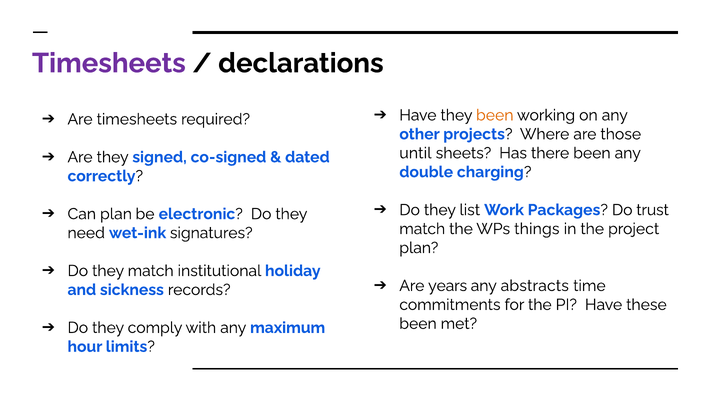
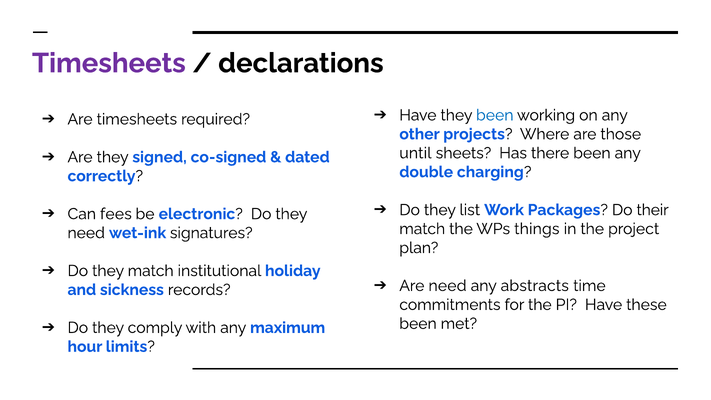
been at (495, 115) colour: orange -> blue
trust: trust -> their
Can plan: plan -> fees
Are years: years -> need
